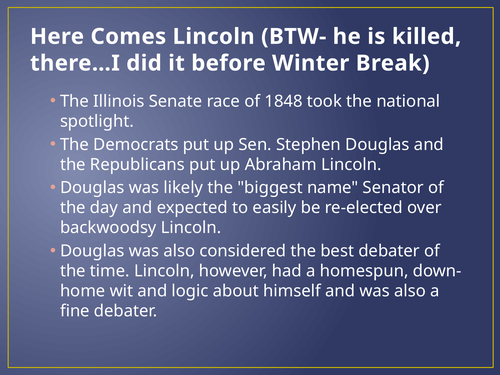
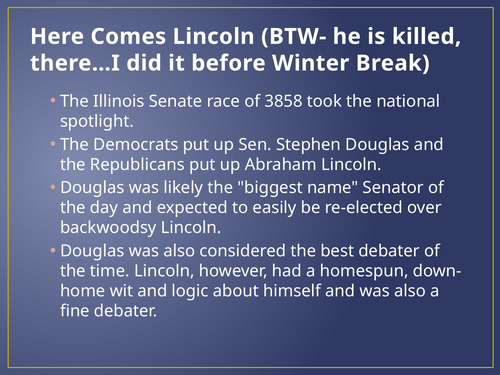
1848: 1848 -> 3858
